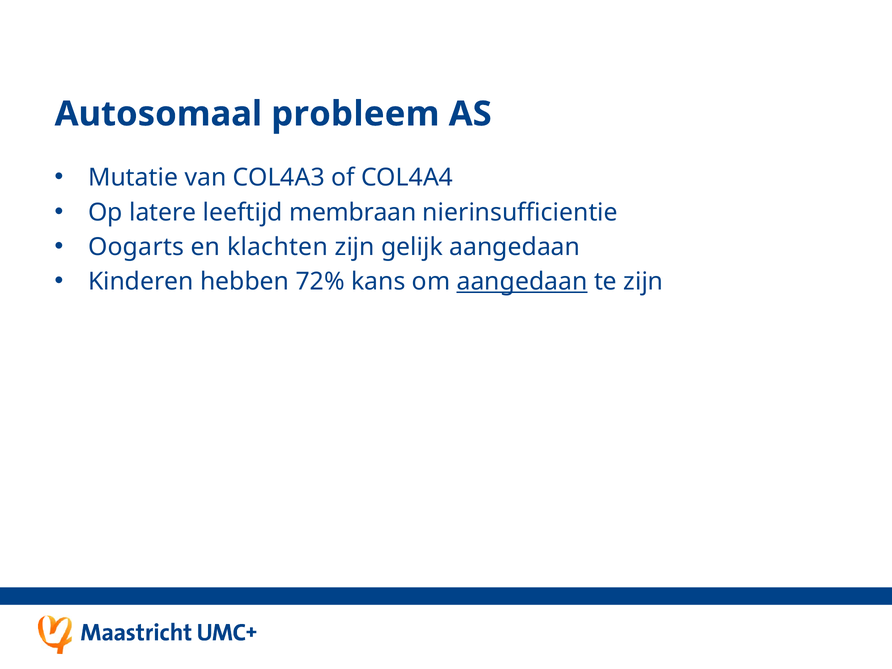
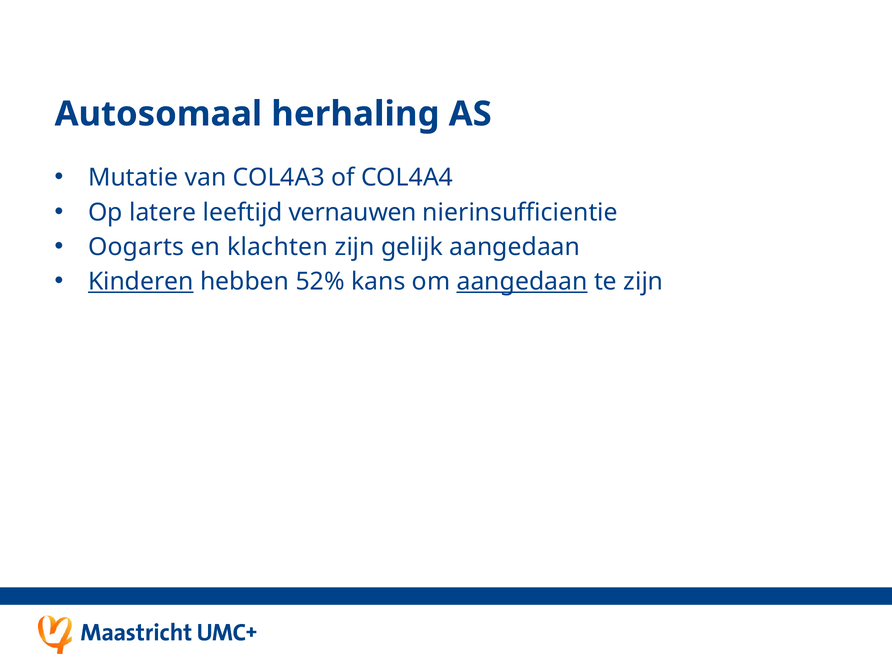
probleem: probleem -> herhaling
membraan: membraan -> vernauwen
Kinderen underline: none -> present
72%: 72% -> 52%
